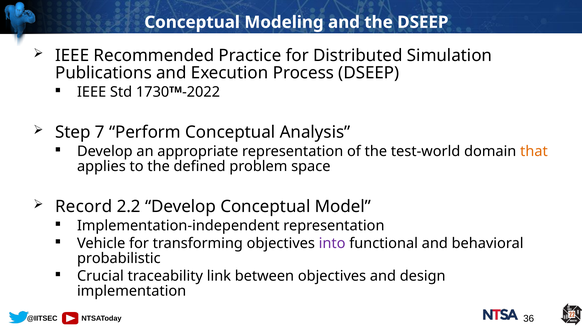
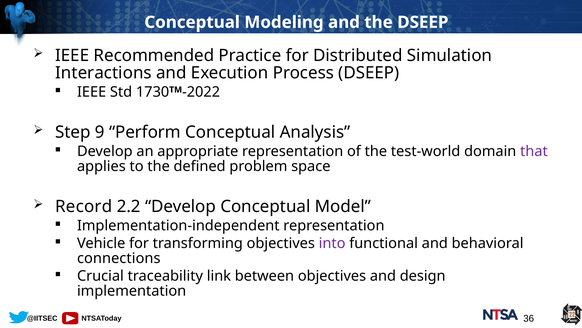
Publications: Publications -> Interactions
7: 7 -> 9
that colour: orange -> purple
probabilistic: probabilistic -> connections
